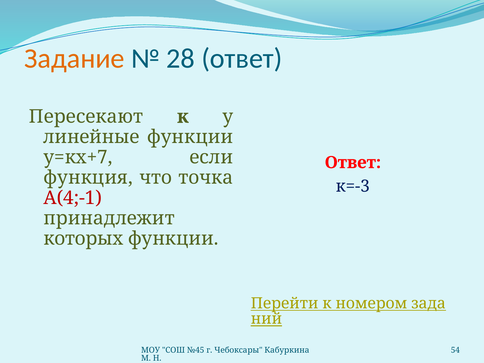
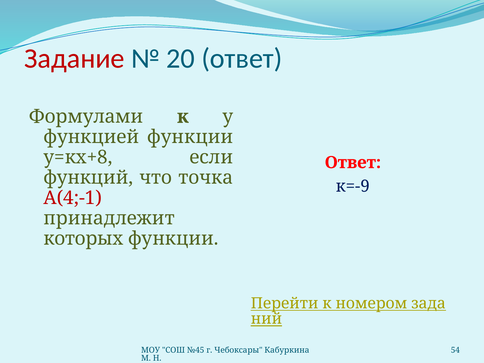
Задание colour: orange -> red
28: 28 -> 20
Пересекают: Пересекают -> Формулами
линейные: линейные -> функцией
у=кх+7: у=кх+7 -> у=кх+8
функция: функция -> функций
к=-3: к=-3 -> к=-9
